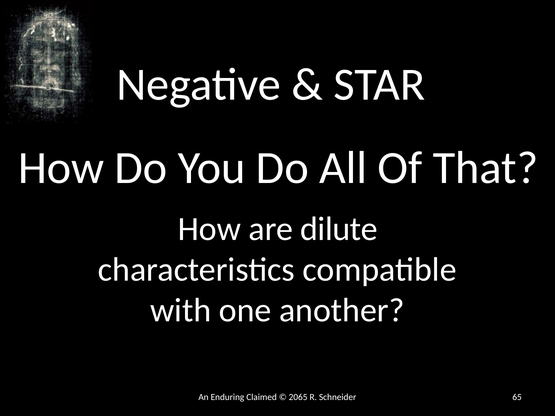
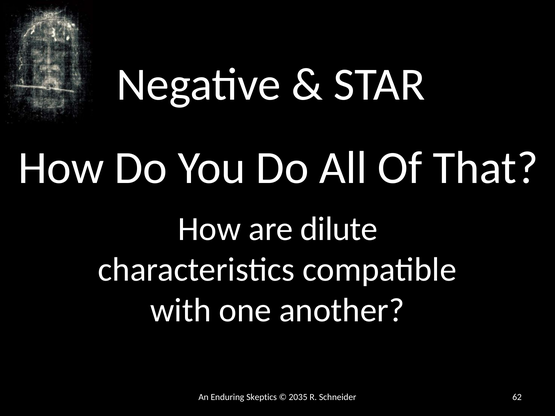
Claimed: Claimed -> Skeptics
2065: 2065 -> 2035
65: 65 -> 62
